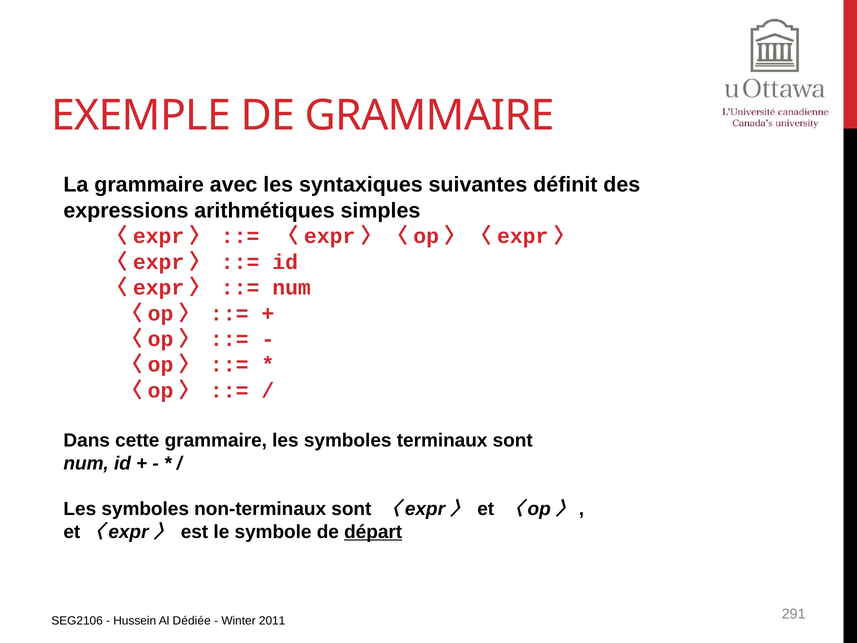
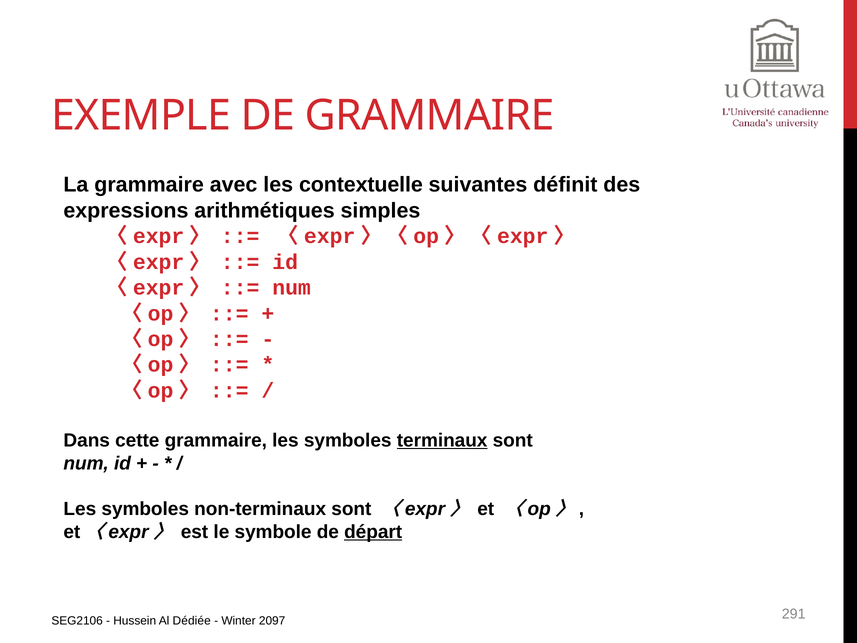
syntaxiques: syntaxiques -> contextuelle
terminaux underline: none -> present
2011: 2011 -> 2097
